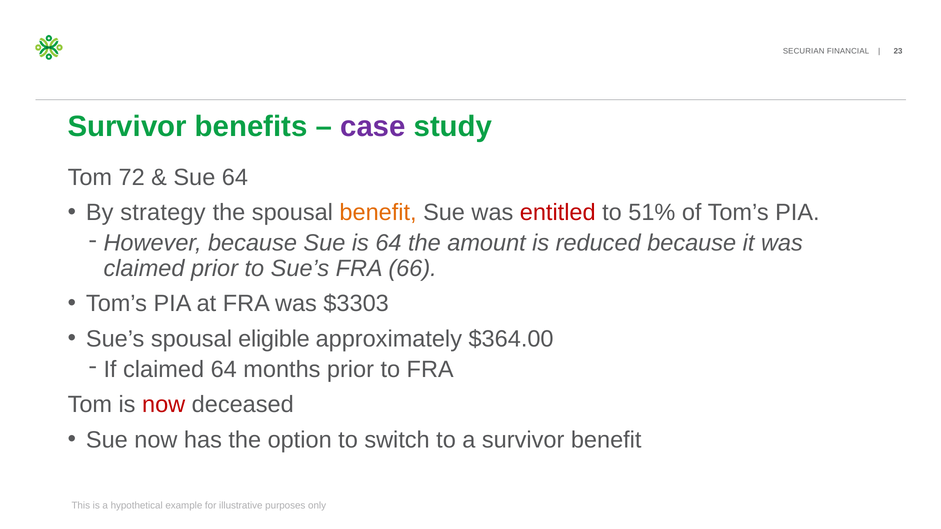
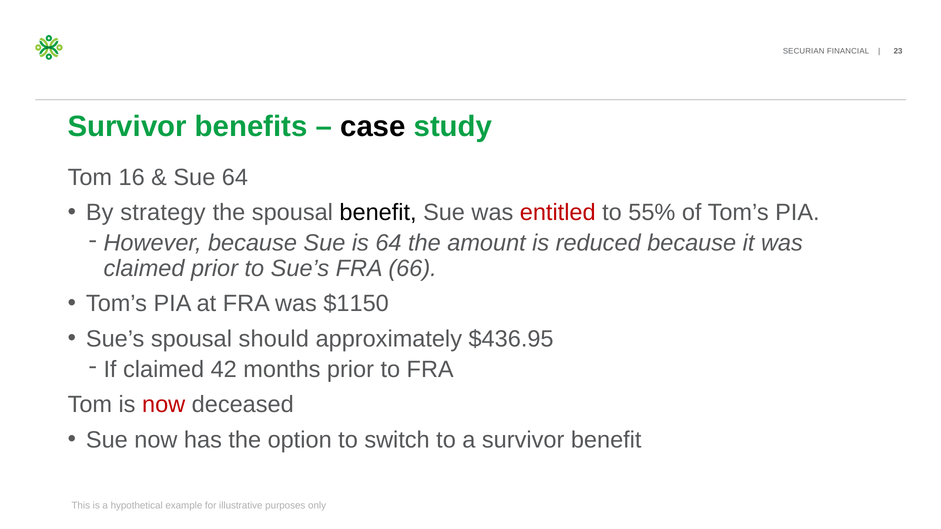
case colour: purple -> black
72: 72 -> 16
benefit at (378, 213) colour: orange -> black
51%: 51% -> 55%
$3303: $3303 -> $1150
eligible: eligible -> should
$364.00: $364.00 -> $436.95
claimed 64: 64 -> 42
